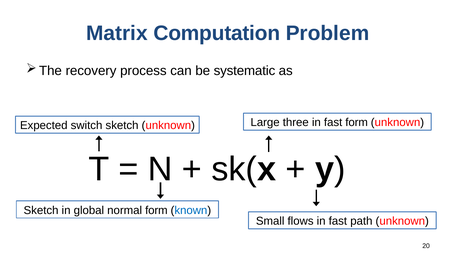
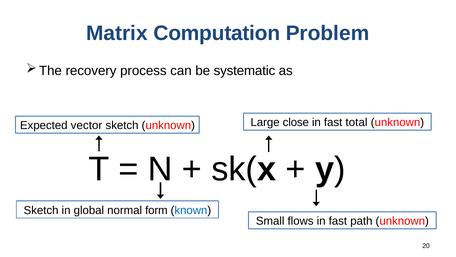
three: three -> close
fast form: form -> total
switch: switch -> vector
